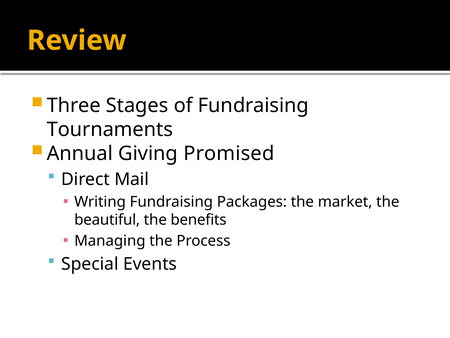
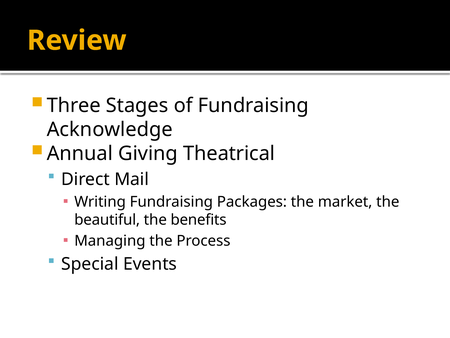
Tournaments: Tournaments -> Acknowledge
Promised: Promised -> Theatrical
